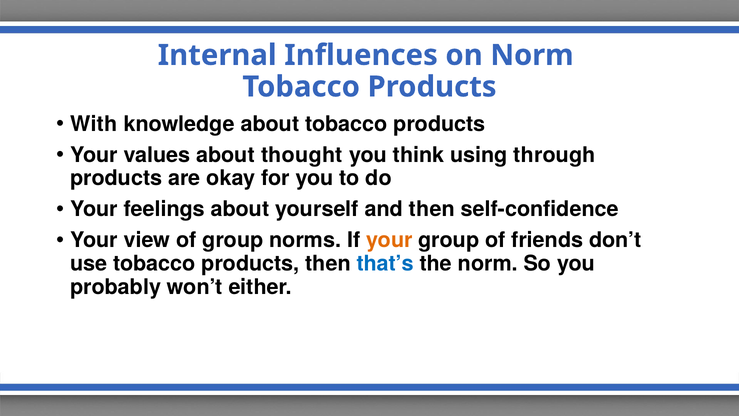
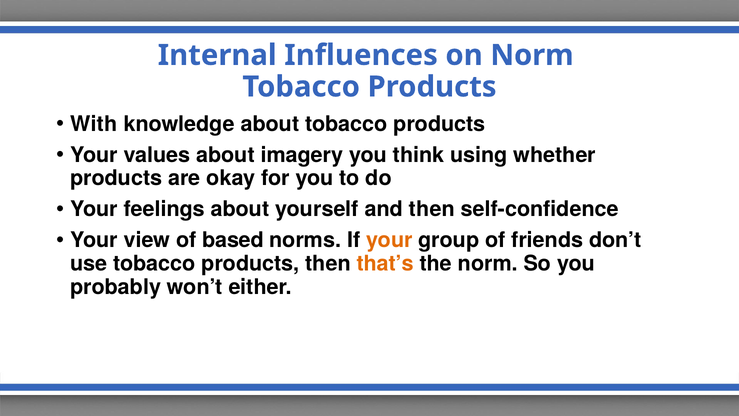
thought: thought -> imagery
through: through -> whether
of group: group -> based
that’s colour: blue -> orange
